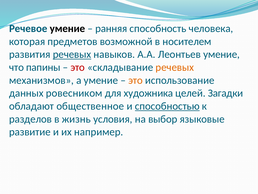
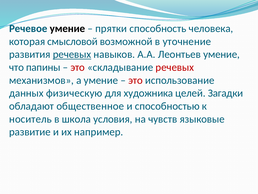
ранняя: ранняя -> прятки
предметов: предметов -> смысловой
носителем: носителем -> уточнение
речевых at (175, 67) colour: orange -> red
это at (136, 80) colour: orange -> red
ровесником: ровесником -> физическую
способностью underline: present -> none
разделов: разделов -> носитель
жизнь: жизнь -> школа
выбор: выбор -> чувств
